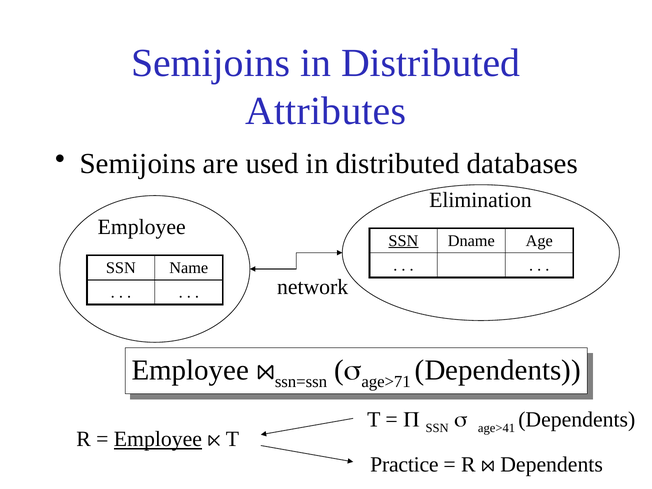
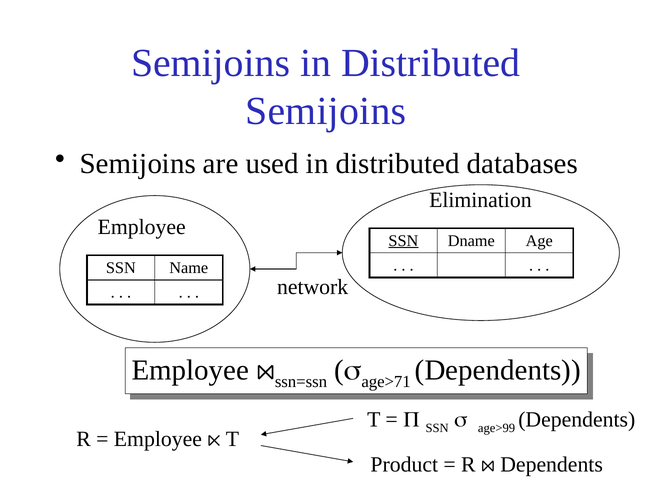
Attributes at (326, 111): Attributes -> Semijoins
age>41: age>41 -> age>99
Employee at (158, 439) underline: present -> none
Practice: Practice -> Product
